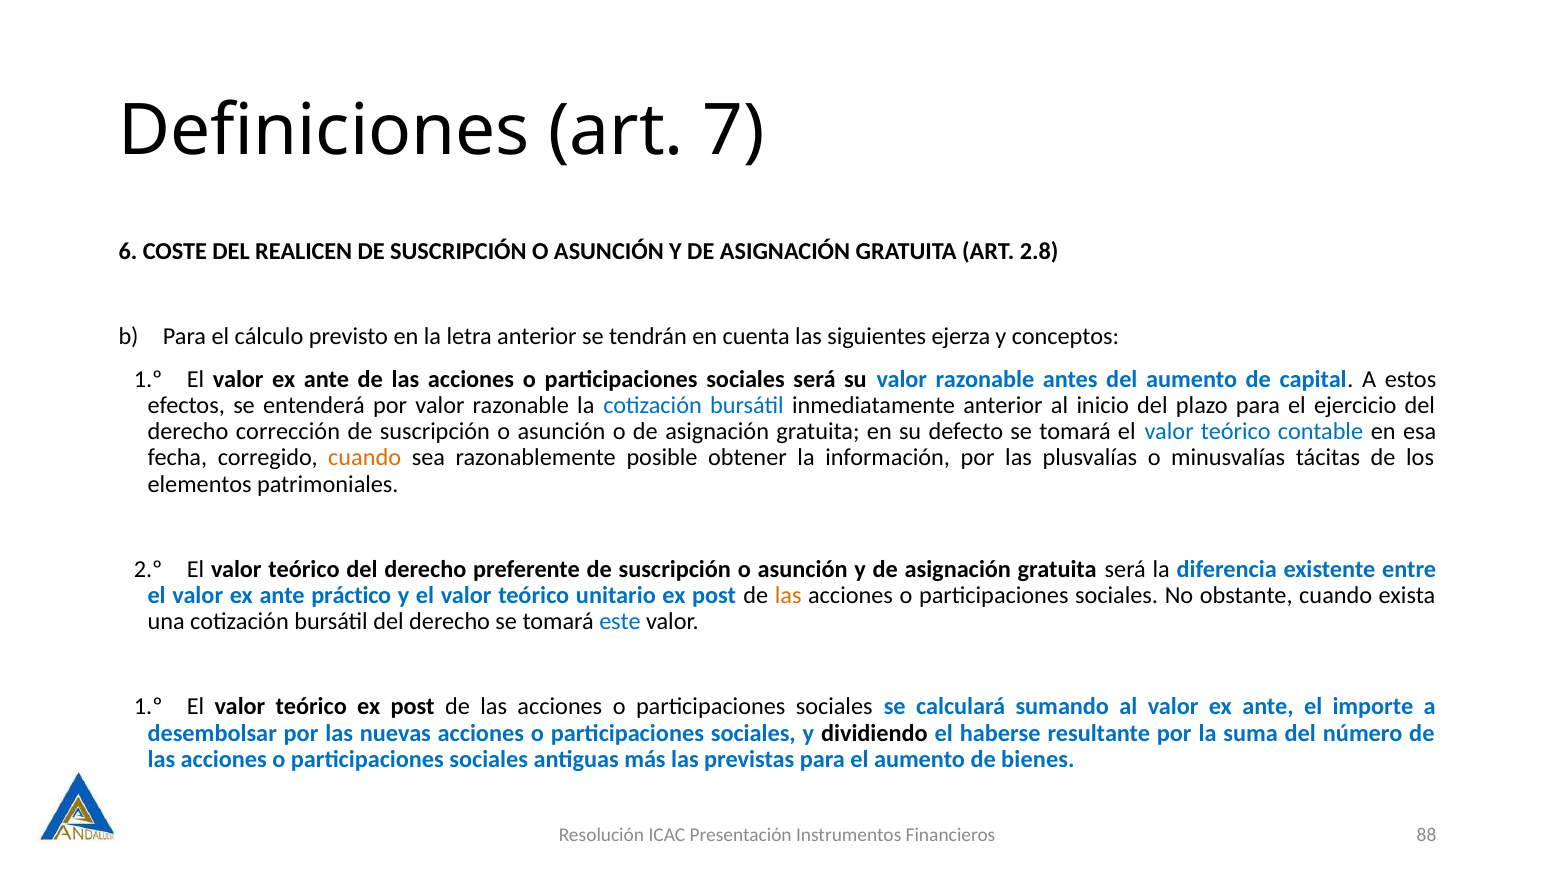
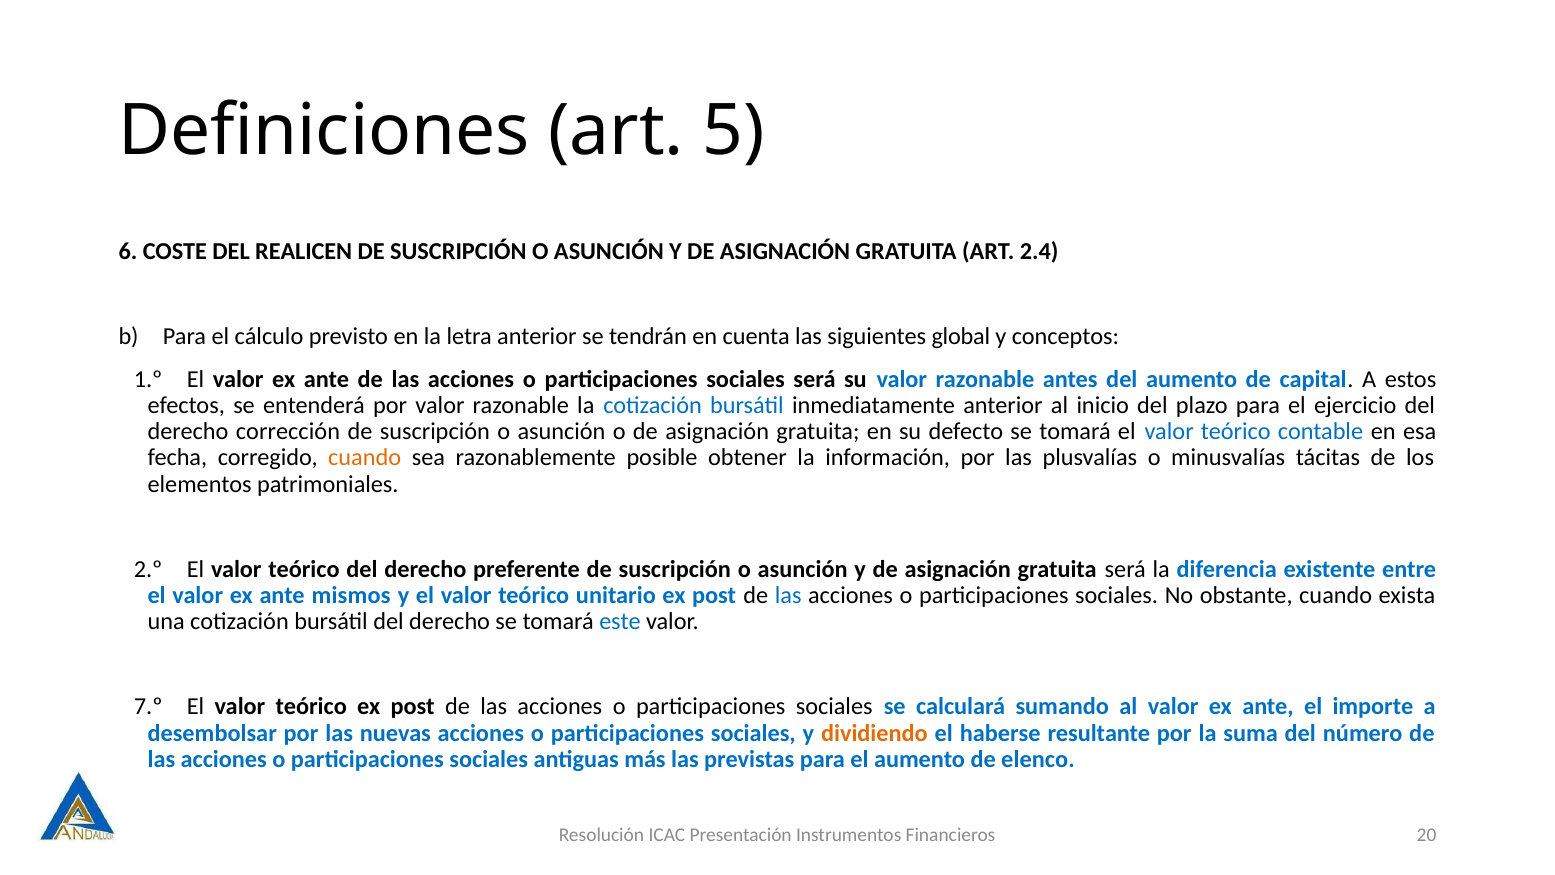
7: 7 -> 5
2.8: 2.8 -> 2.4
ejerza: ejerza -> global
práctico: práctico -> mismos
las at (788, 595) colour: orange -> blue
1.º at (148, 706): 1.º -> 7.º
dividiendo colour: black -> orange
bienes: bienes -> elenco
88: 88 -> 20
